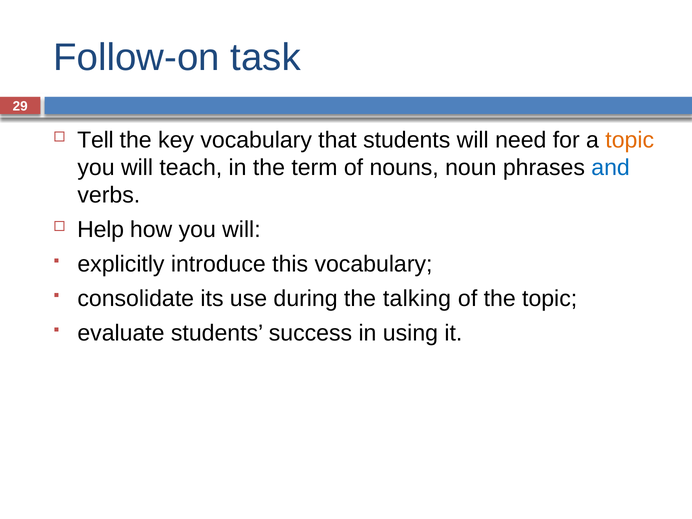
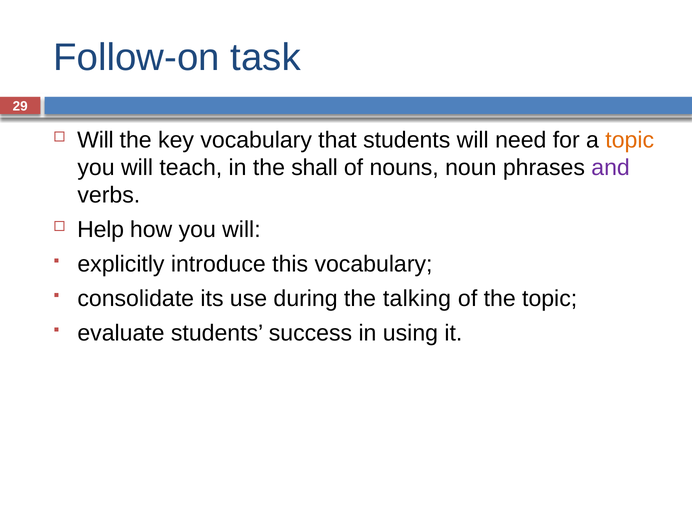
Tell at (95, 140): Tell -> Will
term: term -> shall
and colour: blue -> purple
